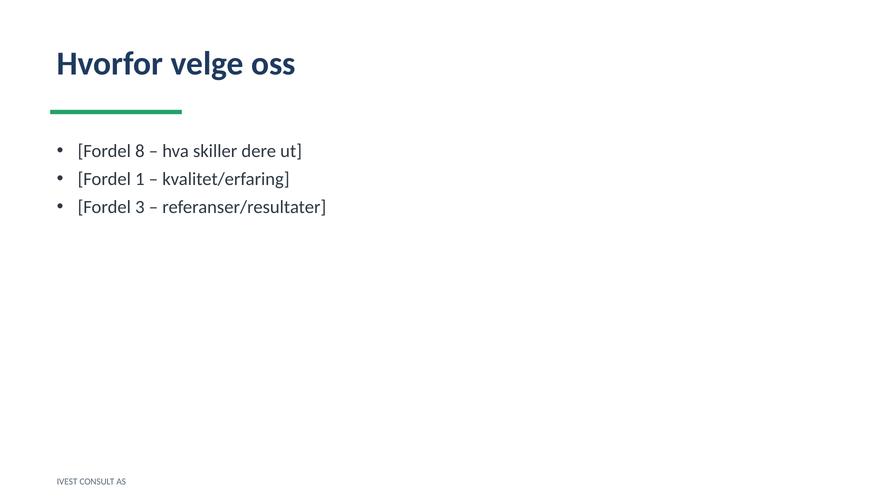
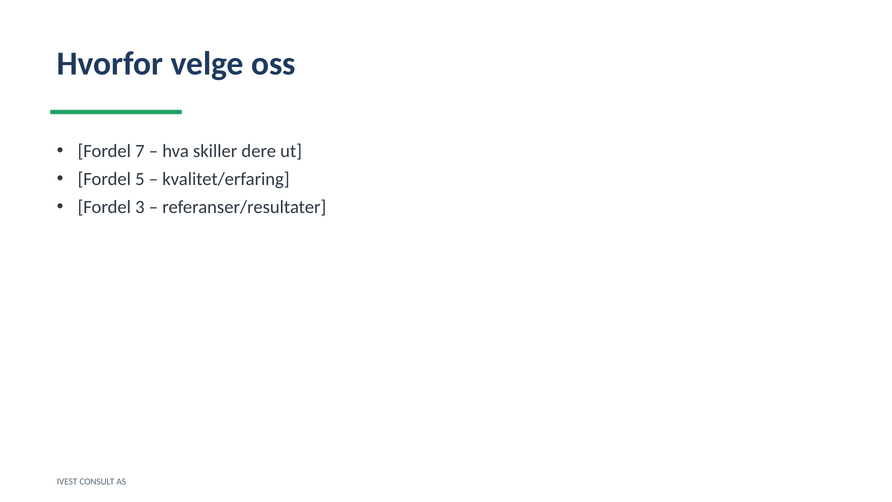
8: 8 -> 7
1: 1 -> 5
